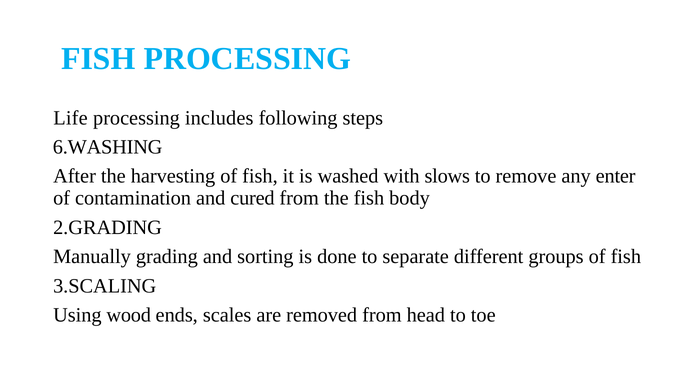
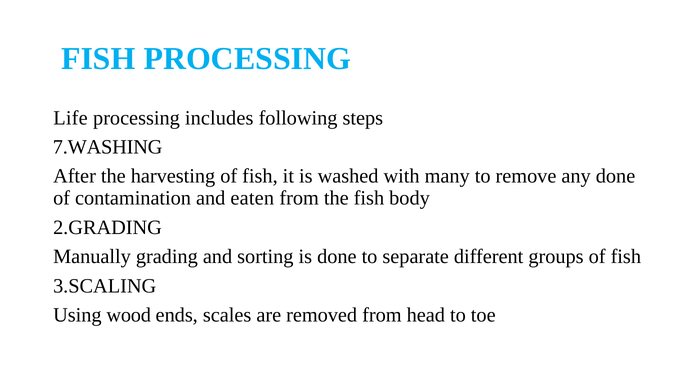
6.WASHING: 6.WASHING -> 7.WASHING
slows: slows -> many
any enter: enter -> done
cured: cured -> eaten
